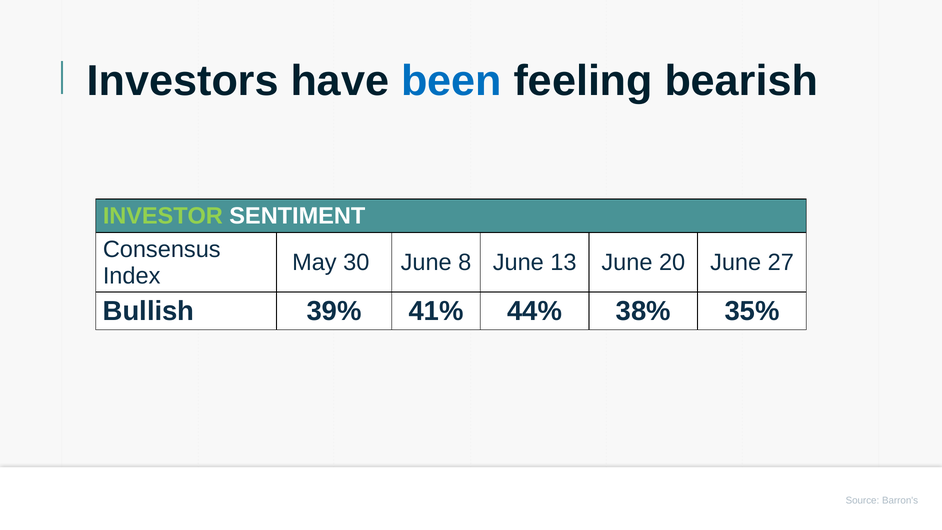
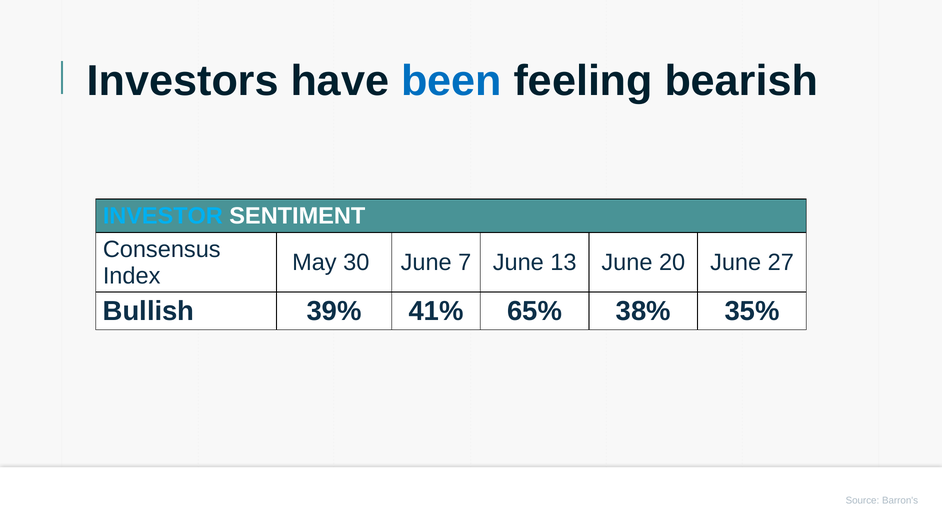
INVESTOR colour: light green -> light blue
8: 8 -> 7
44%: 44% -> 65%
